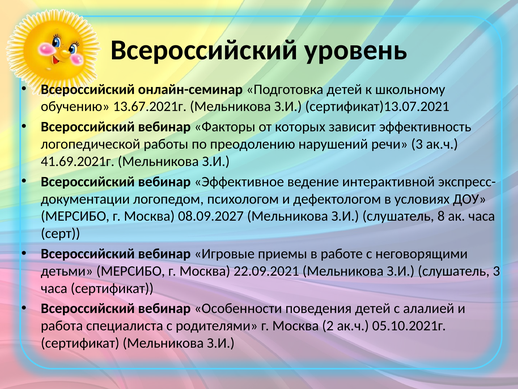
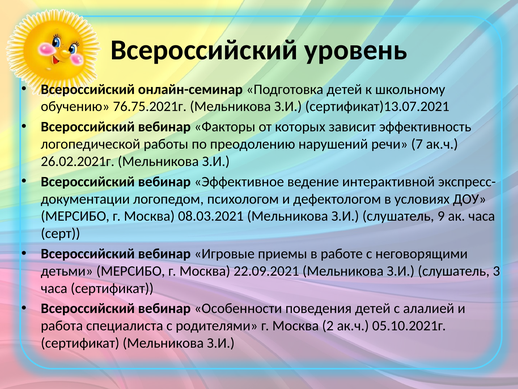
13.67.2021г: 13.67.2021г -> 76.75.2021г
речи 3: 3 -> 7
41.69.2021г: 41.69.2021г -> 26.02.2021г
08.09.2027: 08.09.2027 -> 08.03.2021
8: 8 -> 9
